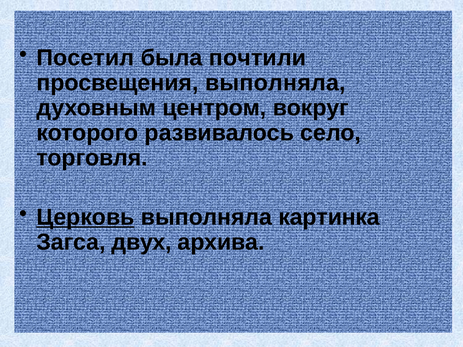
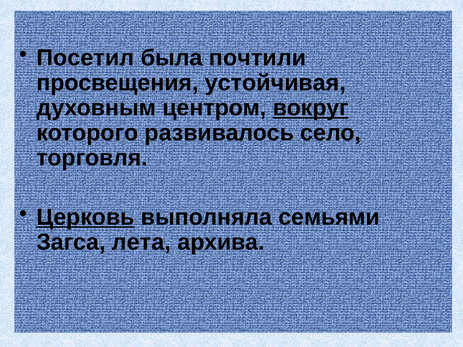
просвещения выполняла: выполняла -> устойчивая
вокруг underline: none -> present
картинка: картинка -> семьями
двух: двух -> лета
